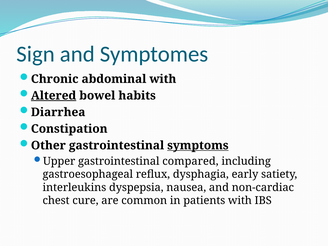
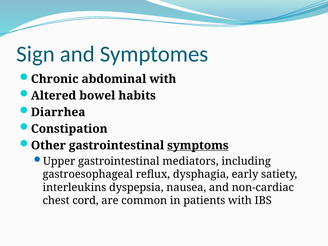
Altered underline: present -> none
compared: compared -> mediators
cure: cure -> cord
